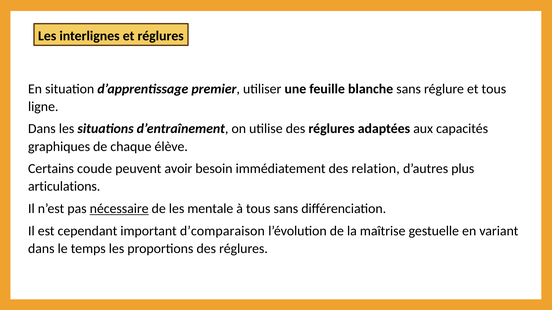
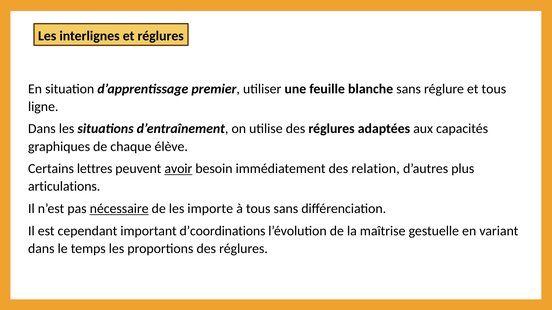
coude: coude -> lettres
avoir underline: none -> present
mentale: mentale -> importe
d’comparaison: d’comparaison -> d’coordinations
